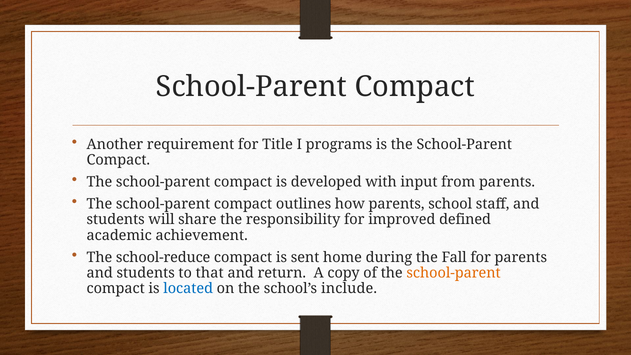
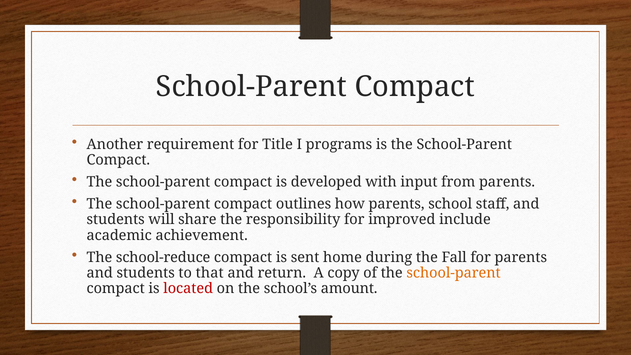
defined: defined -> include
located colour: blue -> red
include: include -> amount
